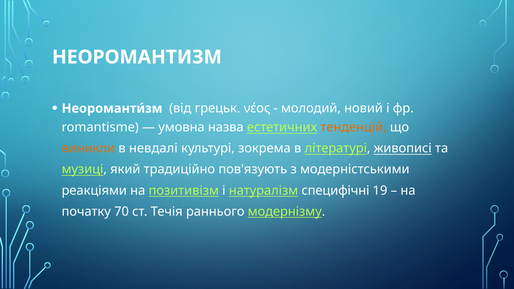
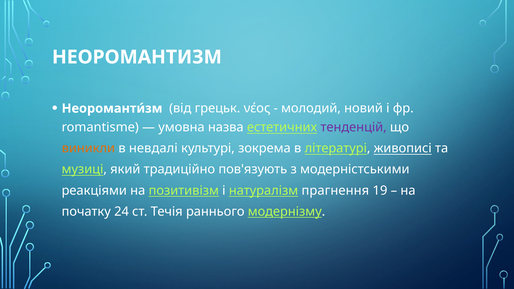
тенденцій colour: orange -> purple
специфічні: специфічні -> прагнення
70: 70 -> 24
